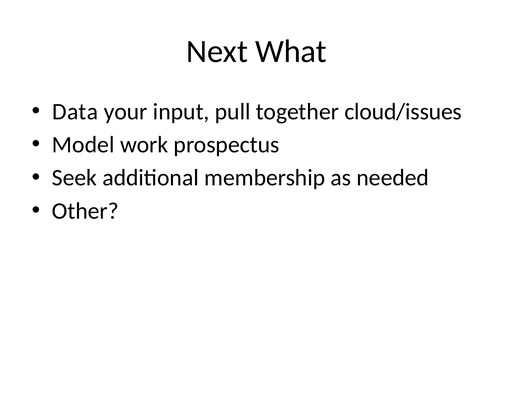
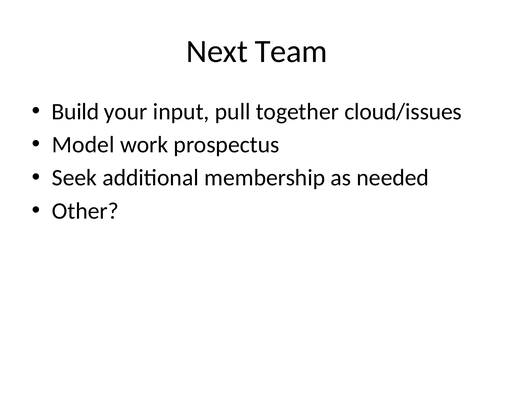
What: What -> Team
Data: Data -> Build
